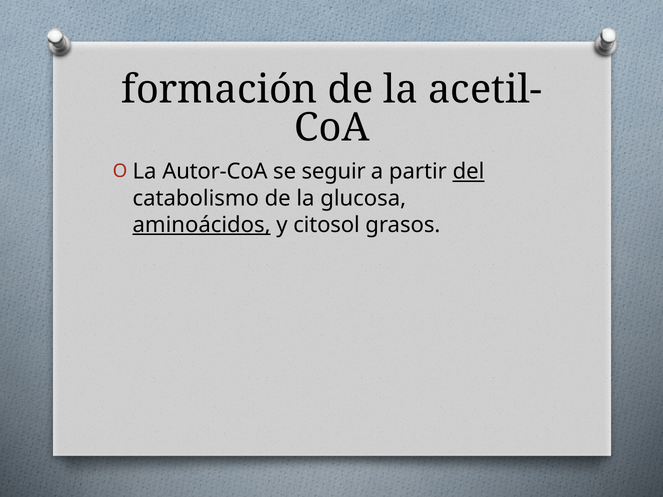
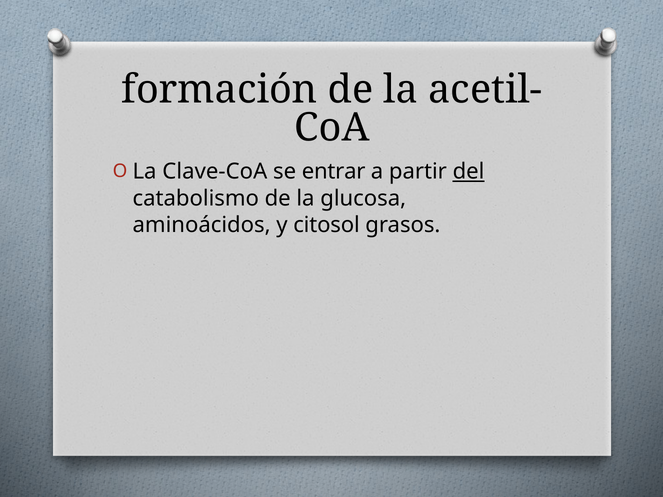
Autor-CoA: Autor-CoA -> Clave-CoA
seguir: seguir -> entrar
aminoácidos underline: present -> none
